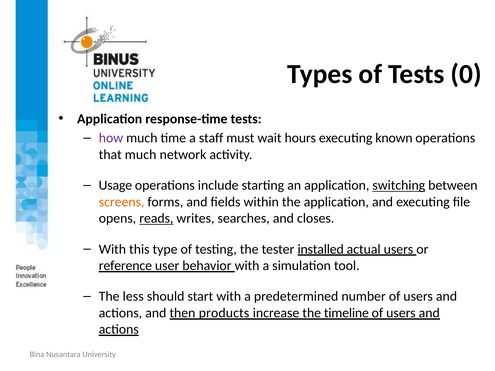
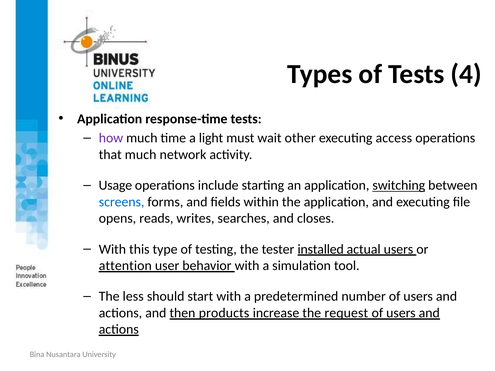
0: 0 -> 4
staff: staff -> light
hours: hours -> other
known: known -> access
screens colour: orange -> blue
reads underline: present -> none
reference: reference -> attention
timeline: timeline -> request
